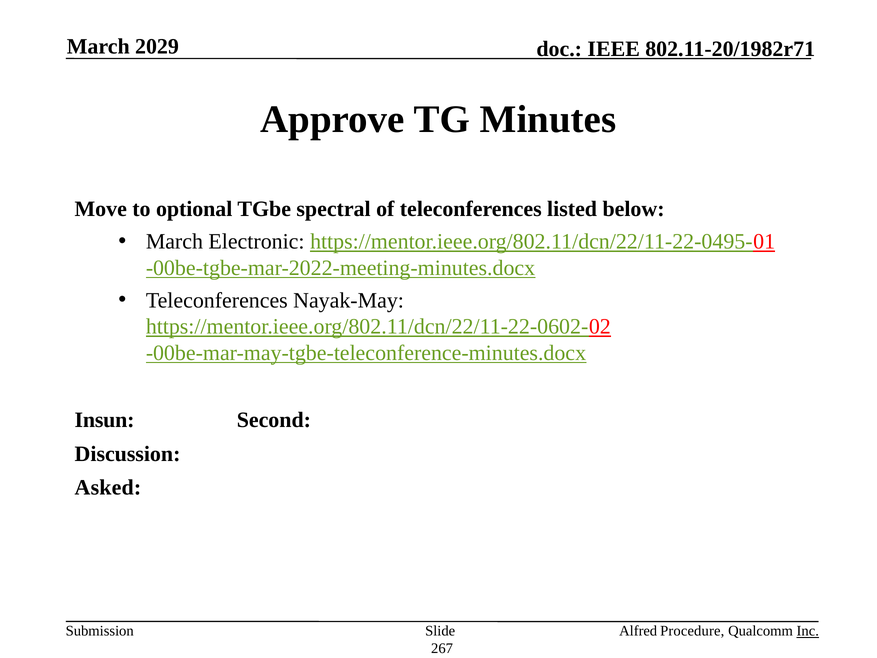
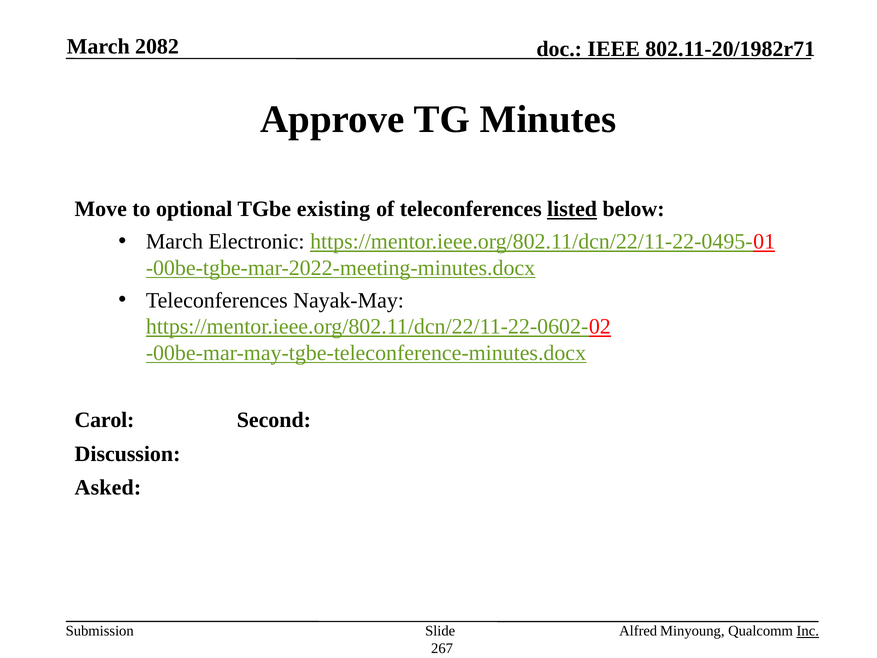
2029: 2029 -> 2082
spectral: spectral -> existing
listed underline: none -> present
Insun: Insun -> Carol
Procedure: Procedure -> Minyoung
